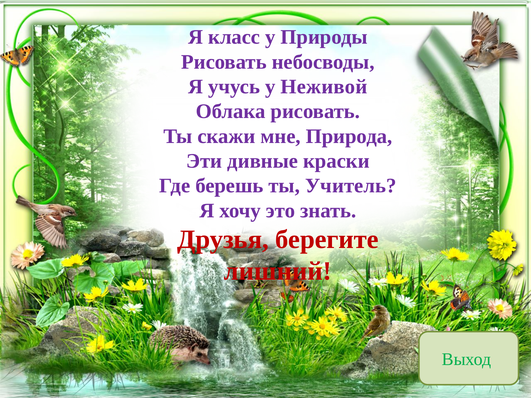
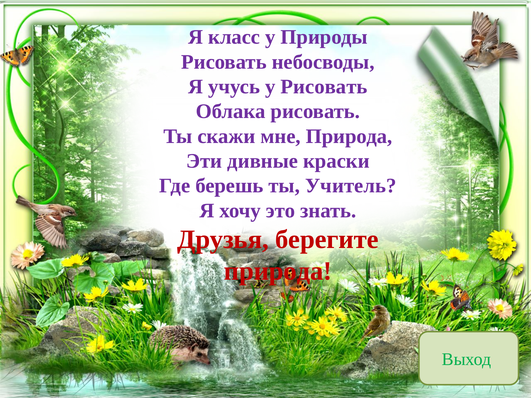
у Неживой: Неживой -> Рисовать
лишний at (278, 271): лишний -> природа
